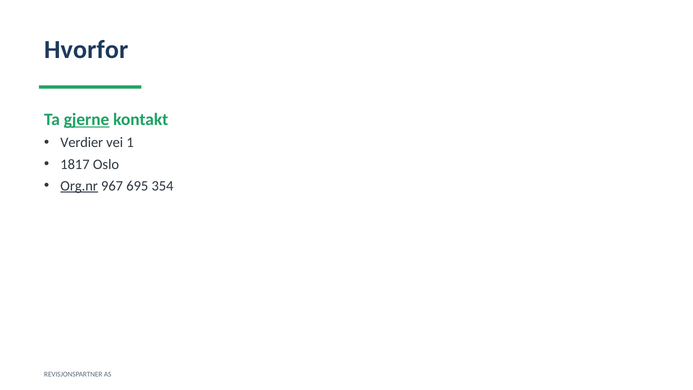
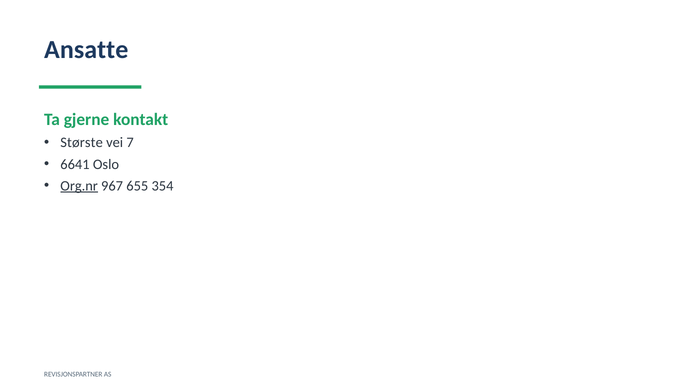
Hvorfor: Hvorfor -> Ansatte
gjerne underline: present -> none
Verdier: Verdier -> Største
1: 1 -> 7
1817: 1817 -> 6641
695: 695 -> 655
